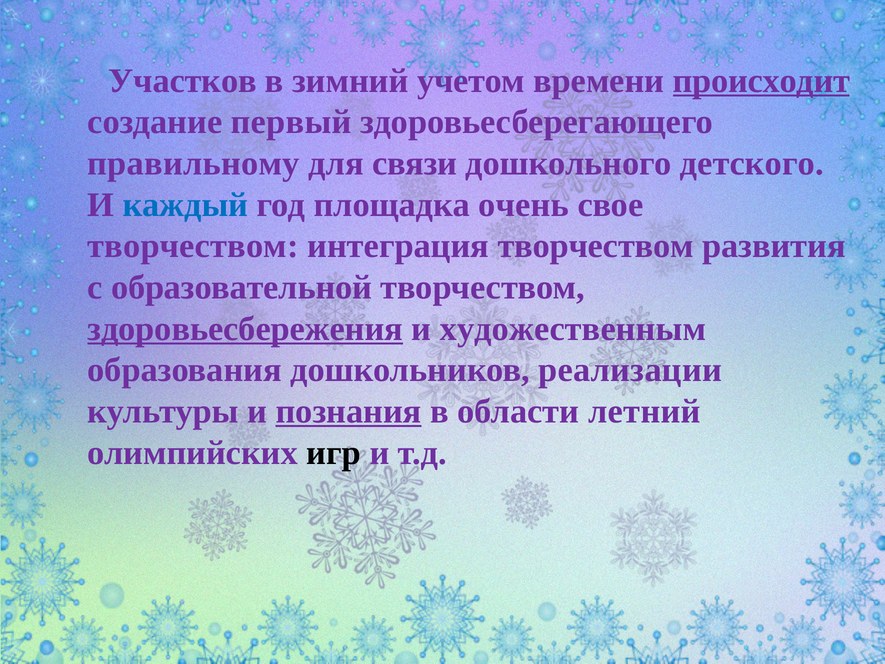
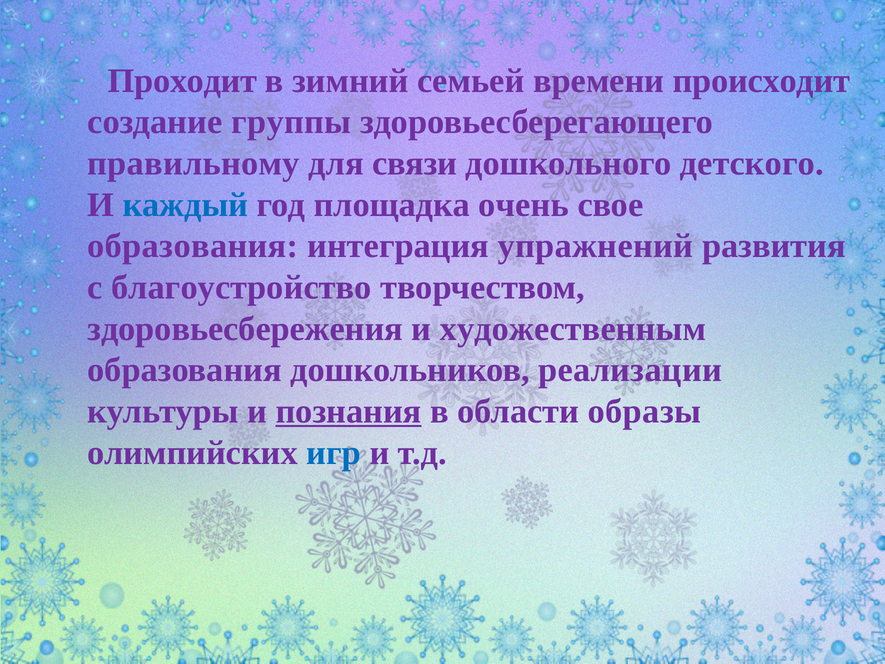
Участков: Участков -> Проходит
учетом: учетом -> семьей
происходит underline: present -> none
первый: первый -> группы
творчеством at (193, 246): творчеством -> образования
интеграция творчеством: творчеством -> упражнений
образовательной: образовательной -> благоустройство
здоровьесбережения underline: present -> none
летний: летний -> образы
игр colour: black -> blue
